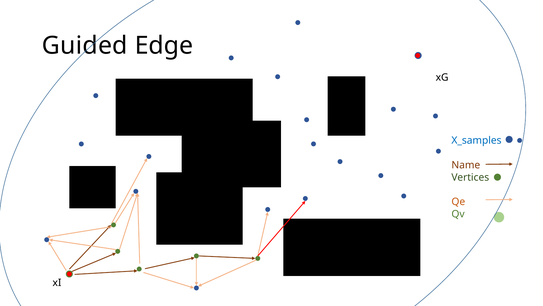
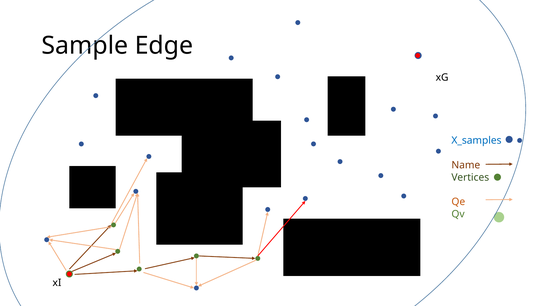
Guided: Guided -> Sample
